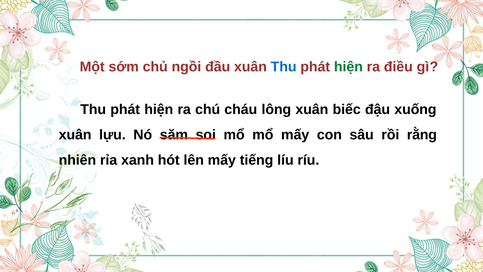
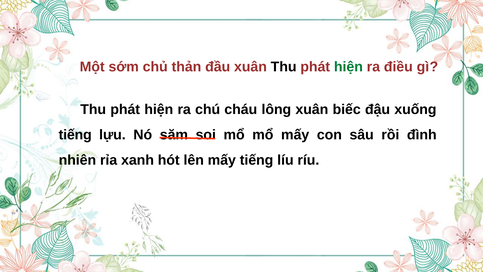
ngồi: ngồi -> thản
Thu at (284, 67) colour: blue -> black
xuân at (75, 135): xuân -> tiếng
rằng: rằng -> đình
